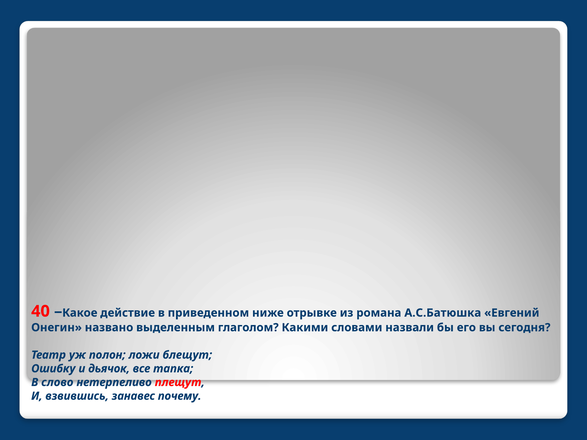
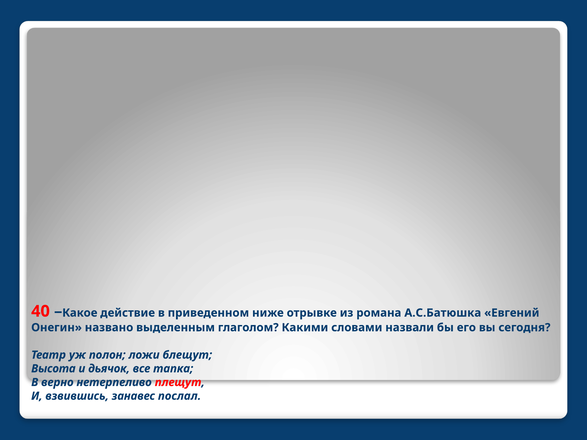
Ошибку: Ошибку -> Высота
слово: слово -> верно
почему: почему -> послал
